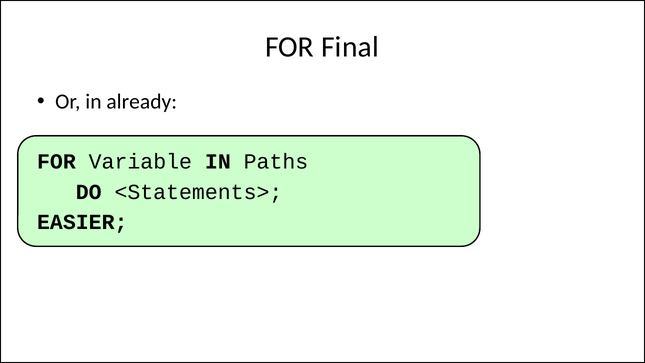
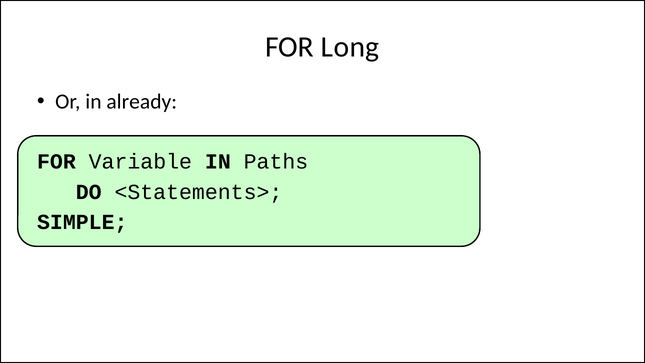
Final: Final -> Long
EASIER: EASIER -> SIMPLE
